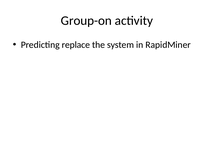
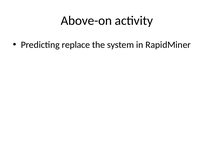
Group-on: Group-on -> Above-on
